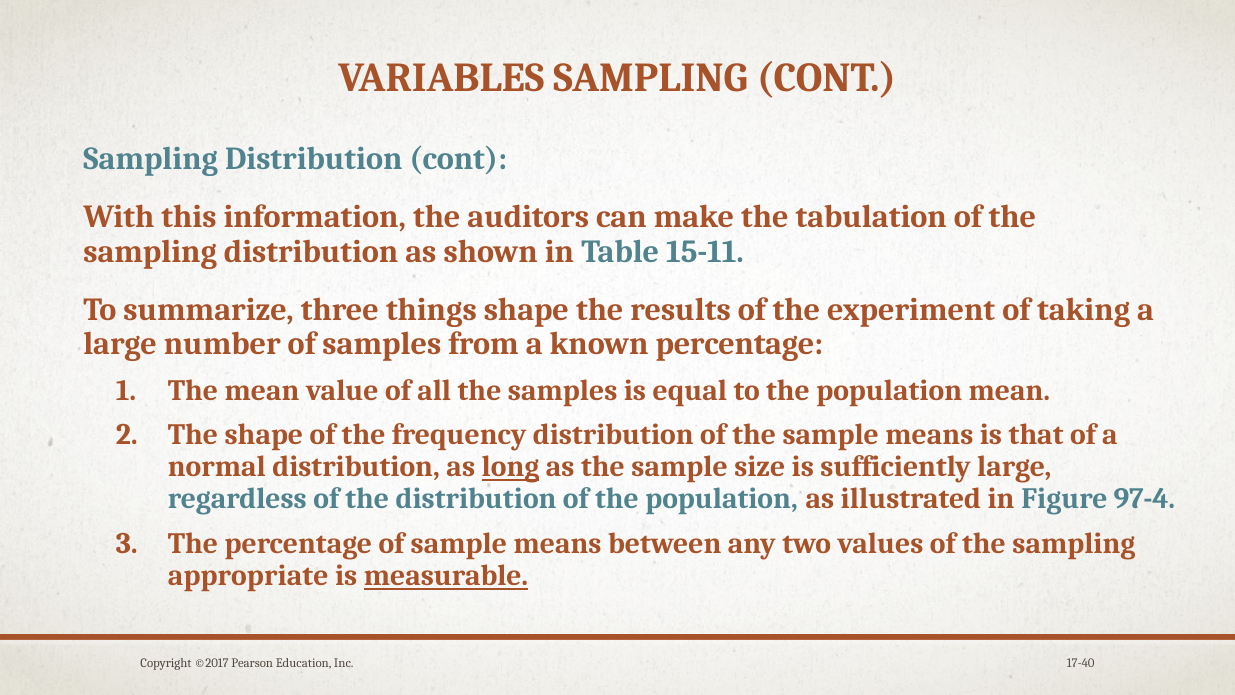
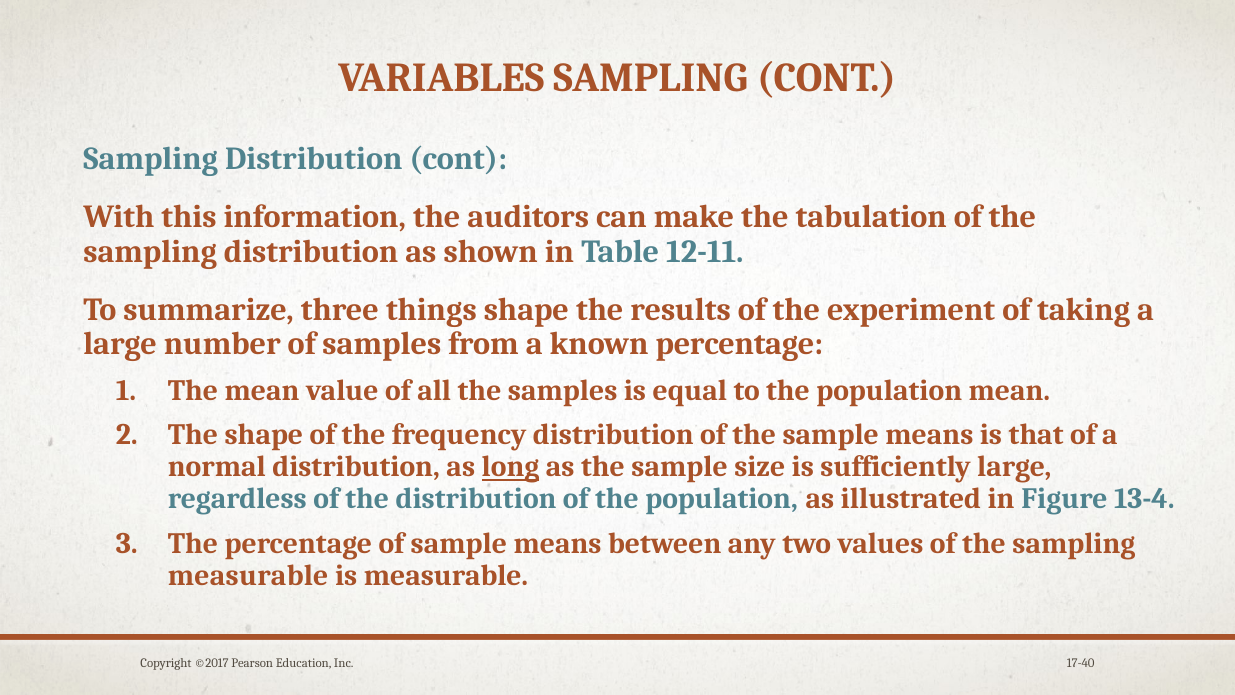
15-11: 15-11 -> 12-11
97-4: 97-4 -> 13-4
appropriate at (248, 576): appropriate -> measurable
measurable at (446, 576) underline: present -> none
